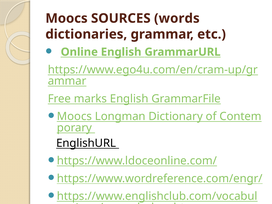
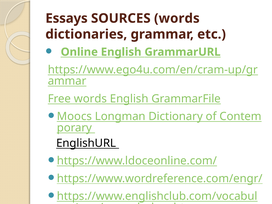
Moocs at (66, 18): Moocs -> Essays
Free marks: marks -> words
